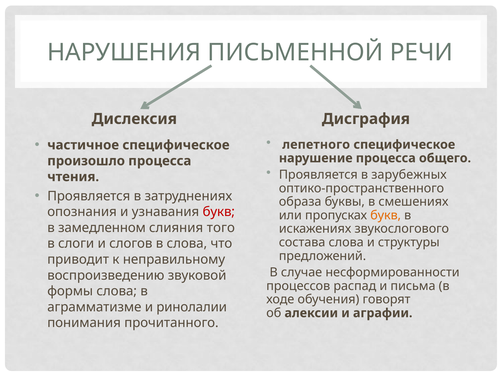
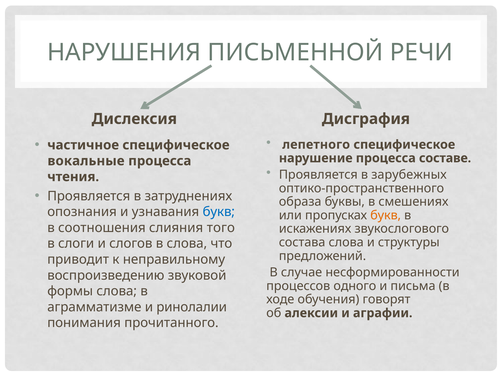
общего: общего -> составе
произошло: произошло -> вокальные
букв at (219, 212) colour: red -> blue
замедленном: замедленном -> соотношения
распад: распад -> одного
